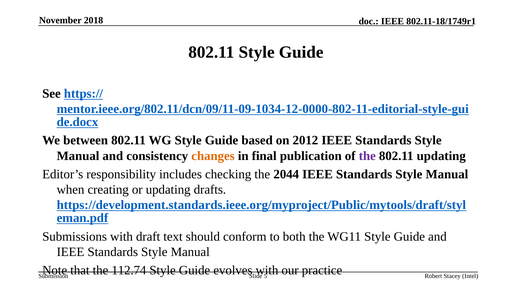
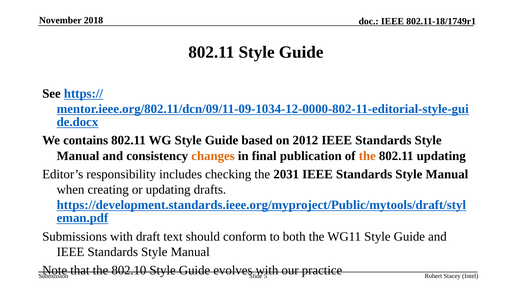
between: between -> contains
the at (367, 156) colour: purple -> orange
2044: 2044 -> 2031
112.74: 112.74 -> 802.10
